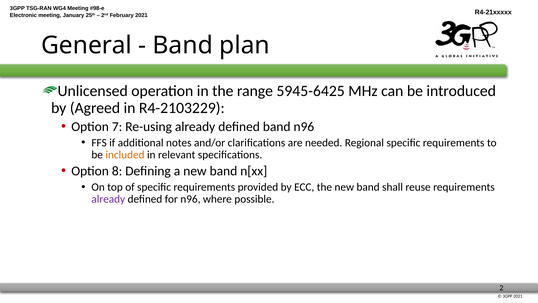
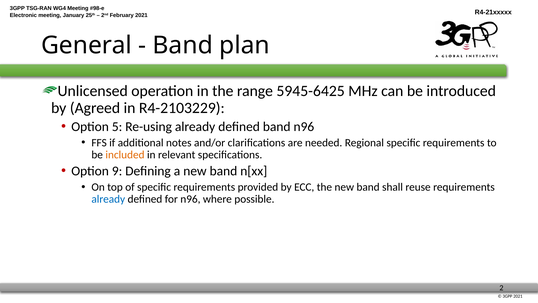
7: 7 -> 5
8: 8 -> 9
already at (108, 199) colour: purple -> blue
